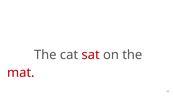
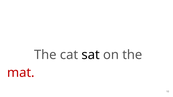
sat colour: red -> black
